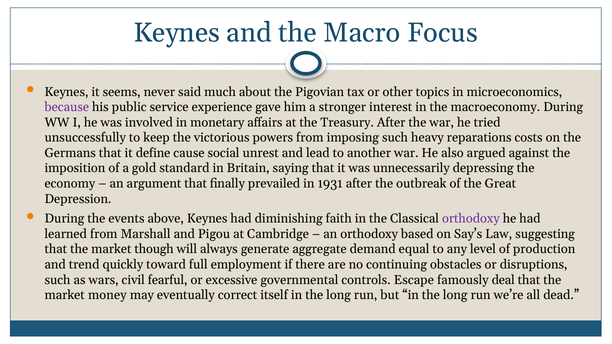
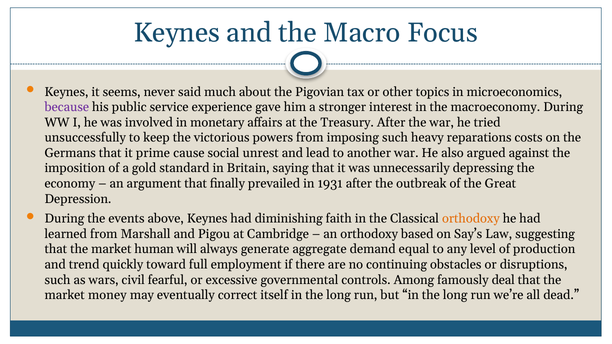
define: define -> prime
orthodoxy at (471, 219) colour: purple -> orange
though: though -> human
Escape: Escape -> Among
